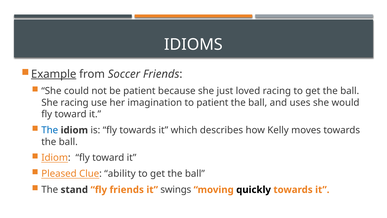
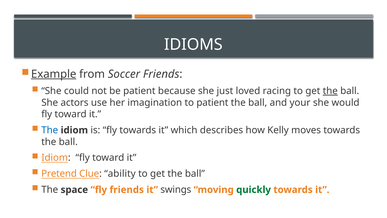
the at (330, 91) underline: none -> present
She racing: racing -> actors
uses: uses -> your
Pleased: Pleased -> Pretend
stand: stand -> space
quickly colour: black -> green
